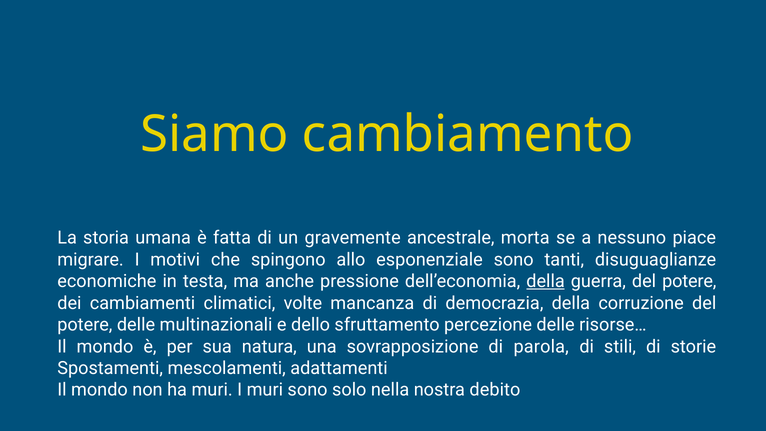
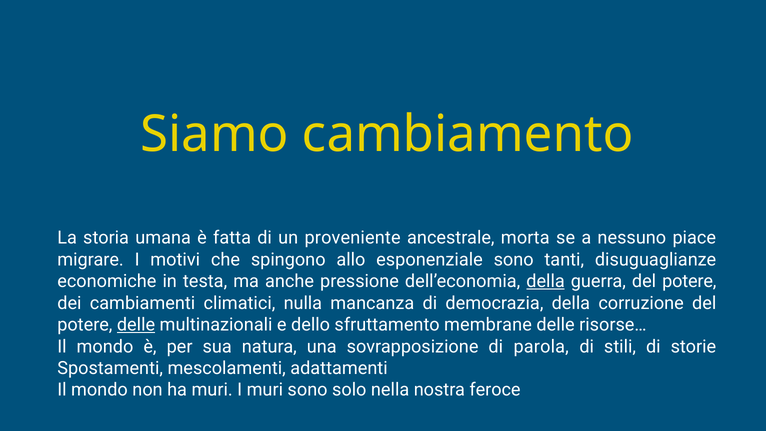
gravemente: gravemente -> proveniente
volte: volte -> nulla
delle at (136, 325) underline: none -> present
percezione: percezione -> membrane
debito: debito -> feroce
